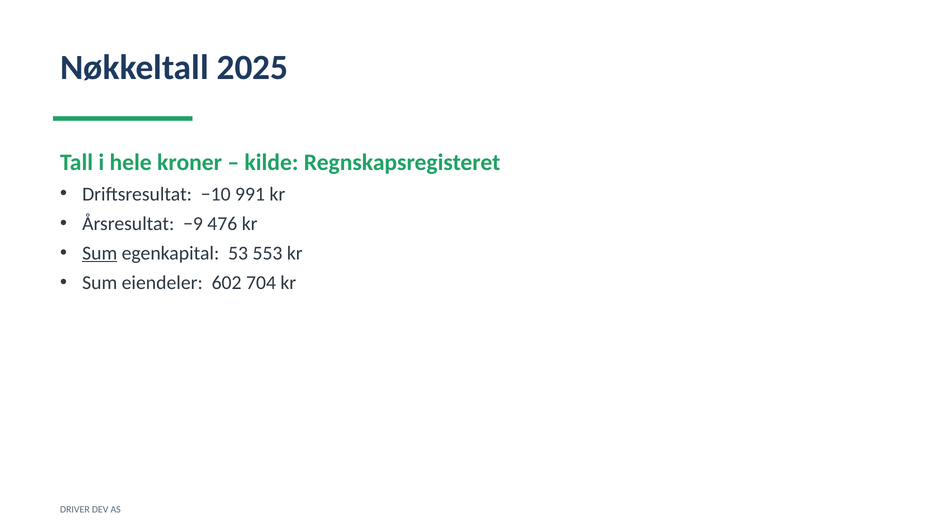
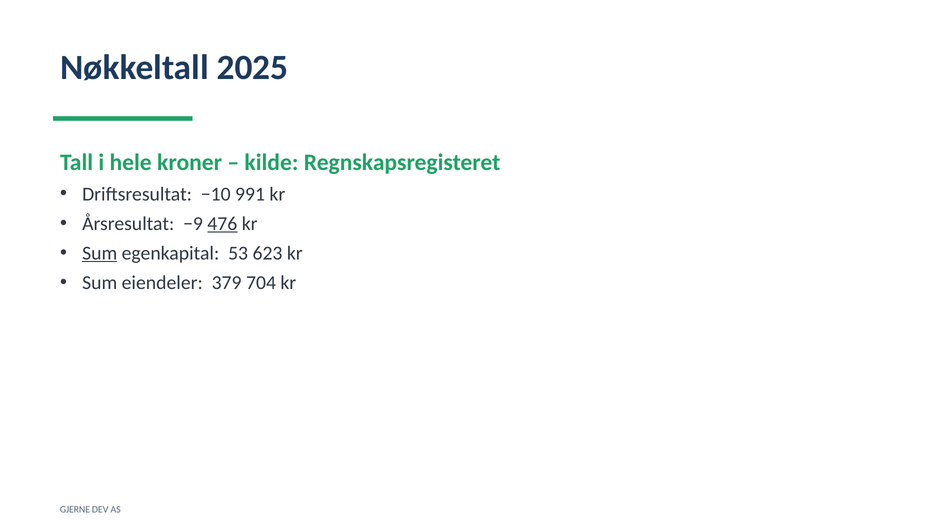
476 underline: none -> present
553: 553 -> 623
602: 602 -> 379
DRIVER: DRIVER -> GJERNE
